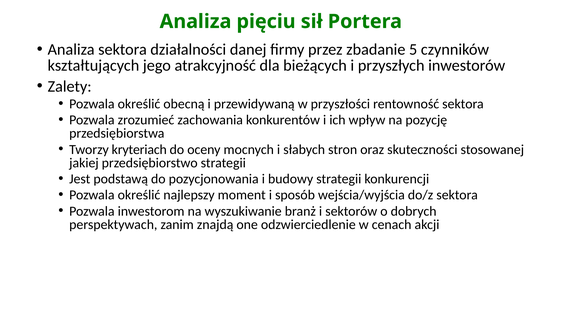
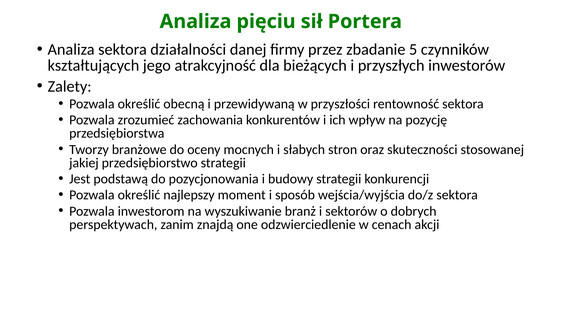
kryteriach: kryteriach -> branżowe
